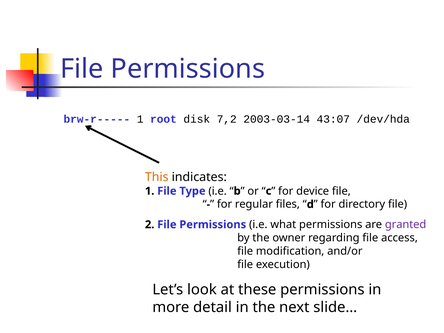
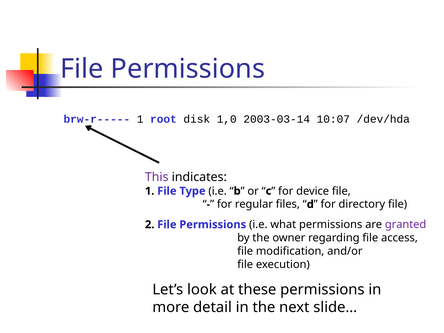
7,2: 7,2 -> 1,0
43:07: 43:07 -> 10:07
This colour: orange -> purple
